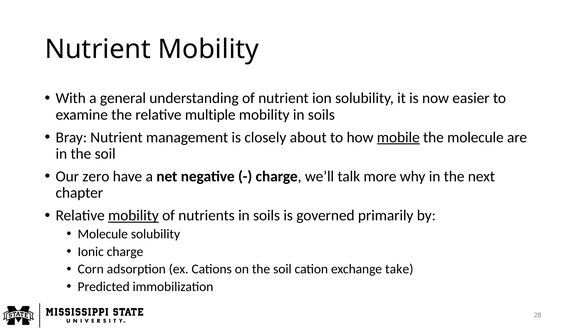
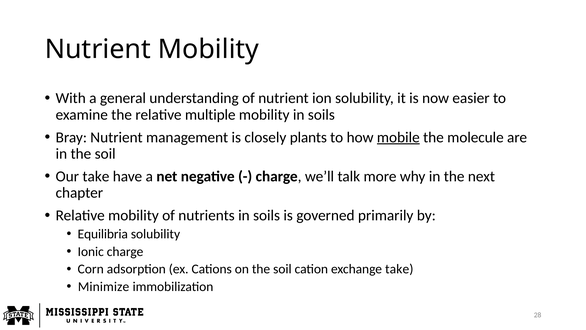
about: about -> plants
Our zero: zero -> take
mobility at (133, 215) underline: present -> none
Molecule at (103, 234): Molecule -> Equilibria
Predicted: Predicted -> Minimize
